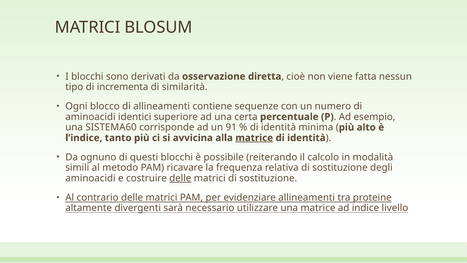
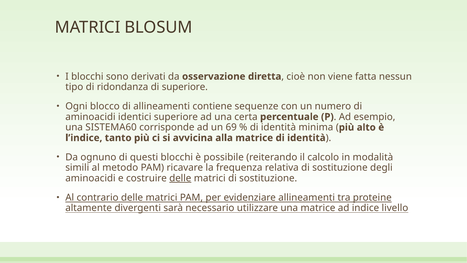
incrementa: incrementa -> ridondanza
di similarità: similarità -> superiore
91: 91 -> 69
matrice at (254, 138) underline: present -> none
